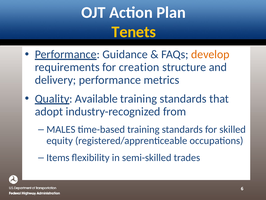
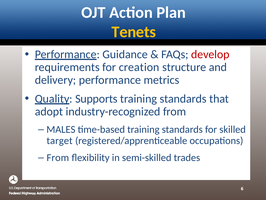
develop colour: orange -> red
Available: Available -> Supports
equity: equity -> target
Items at (58, 157): Items -> From
